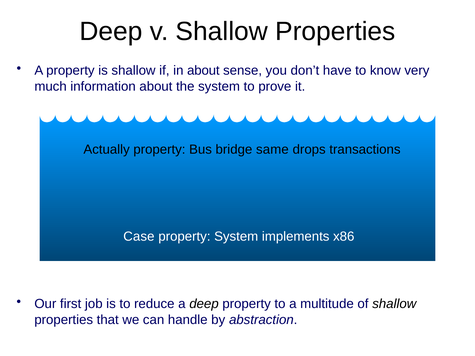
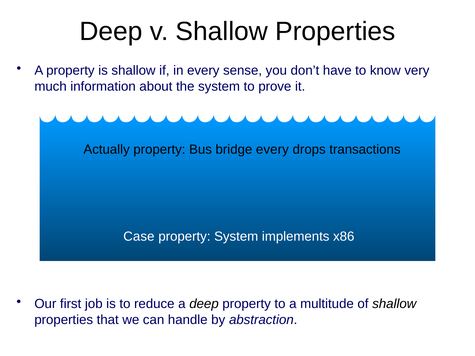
in about: about -> every
bridge same: same -> every
